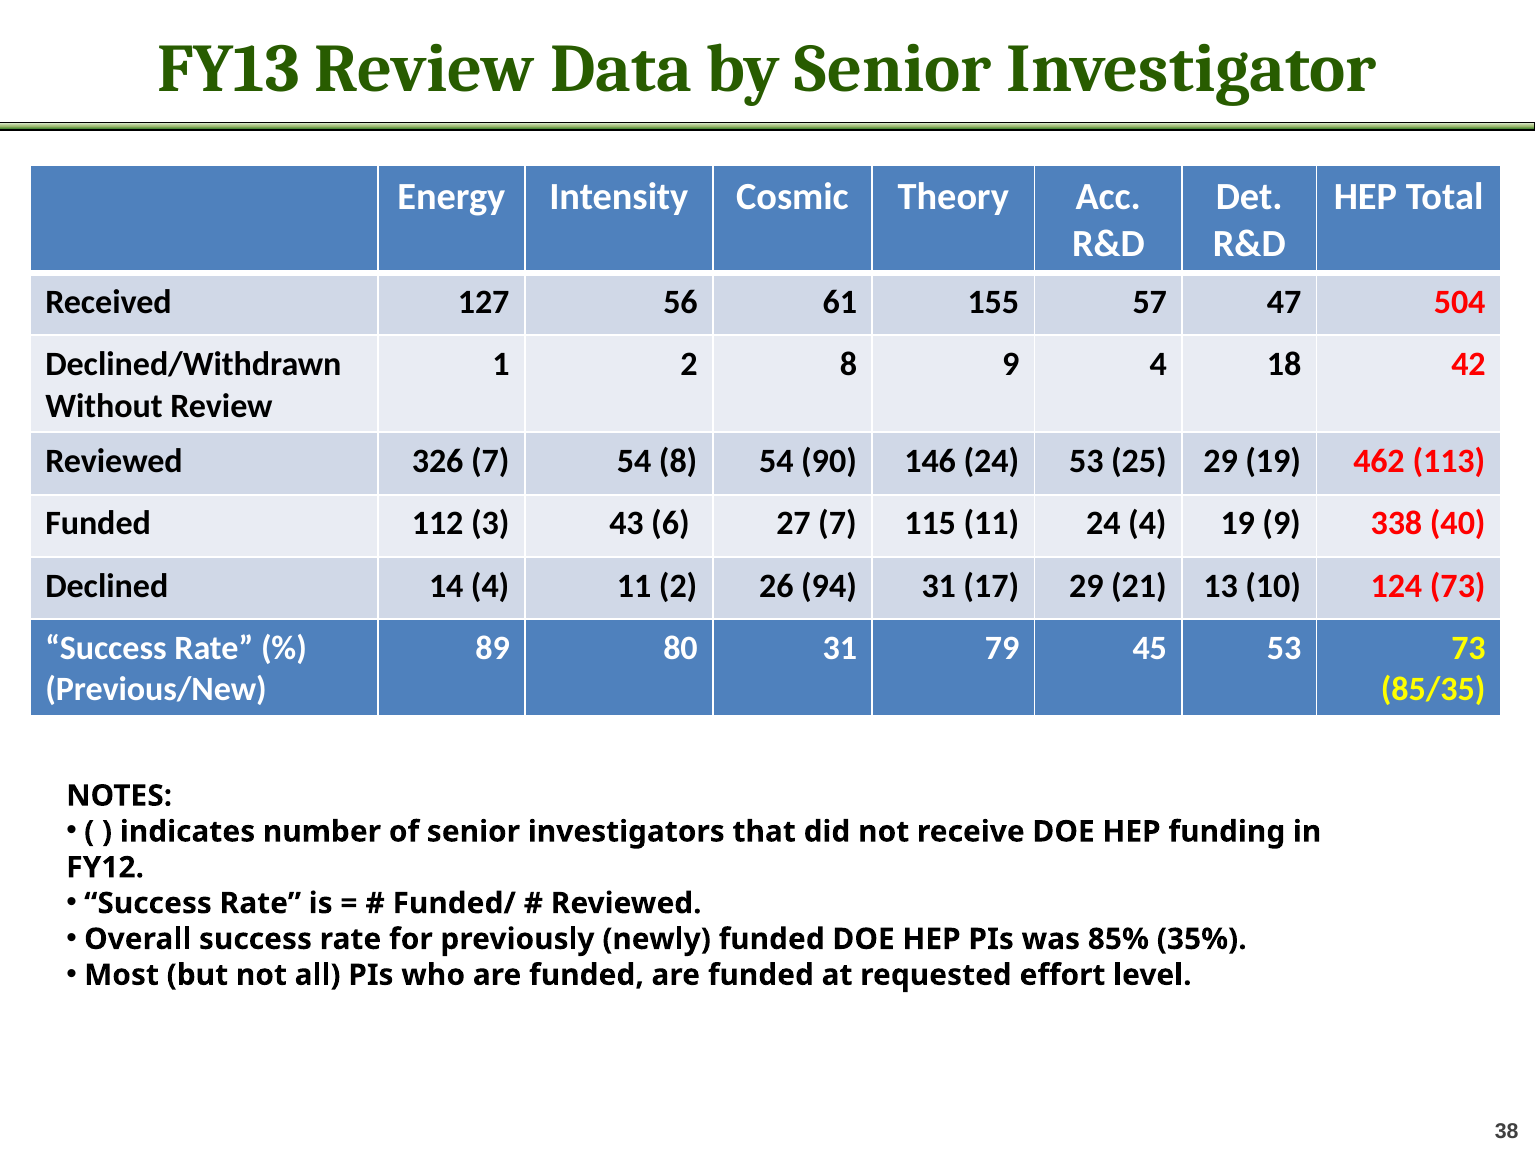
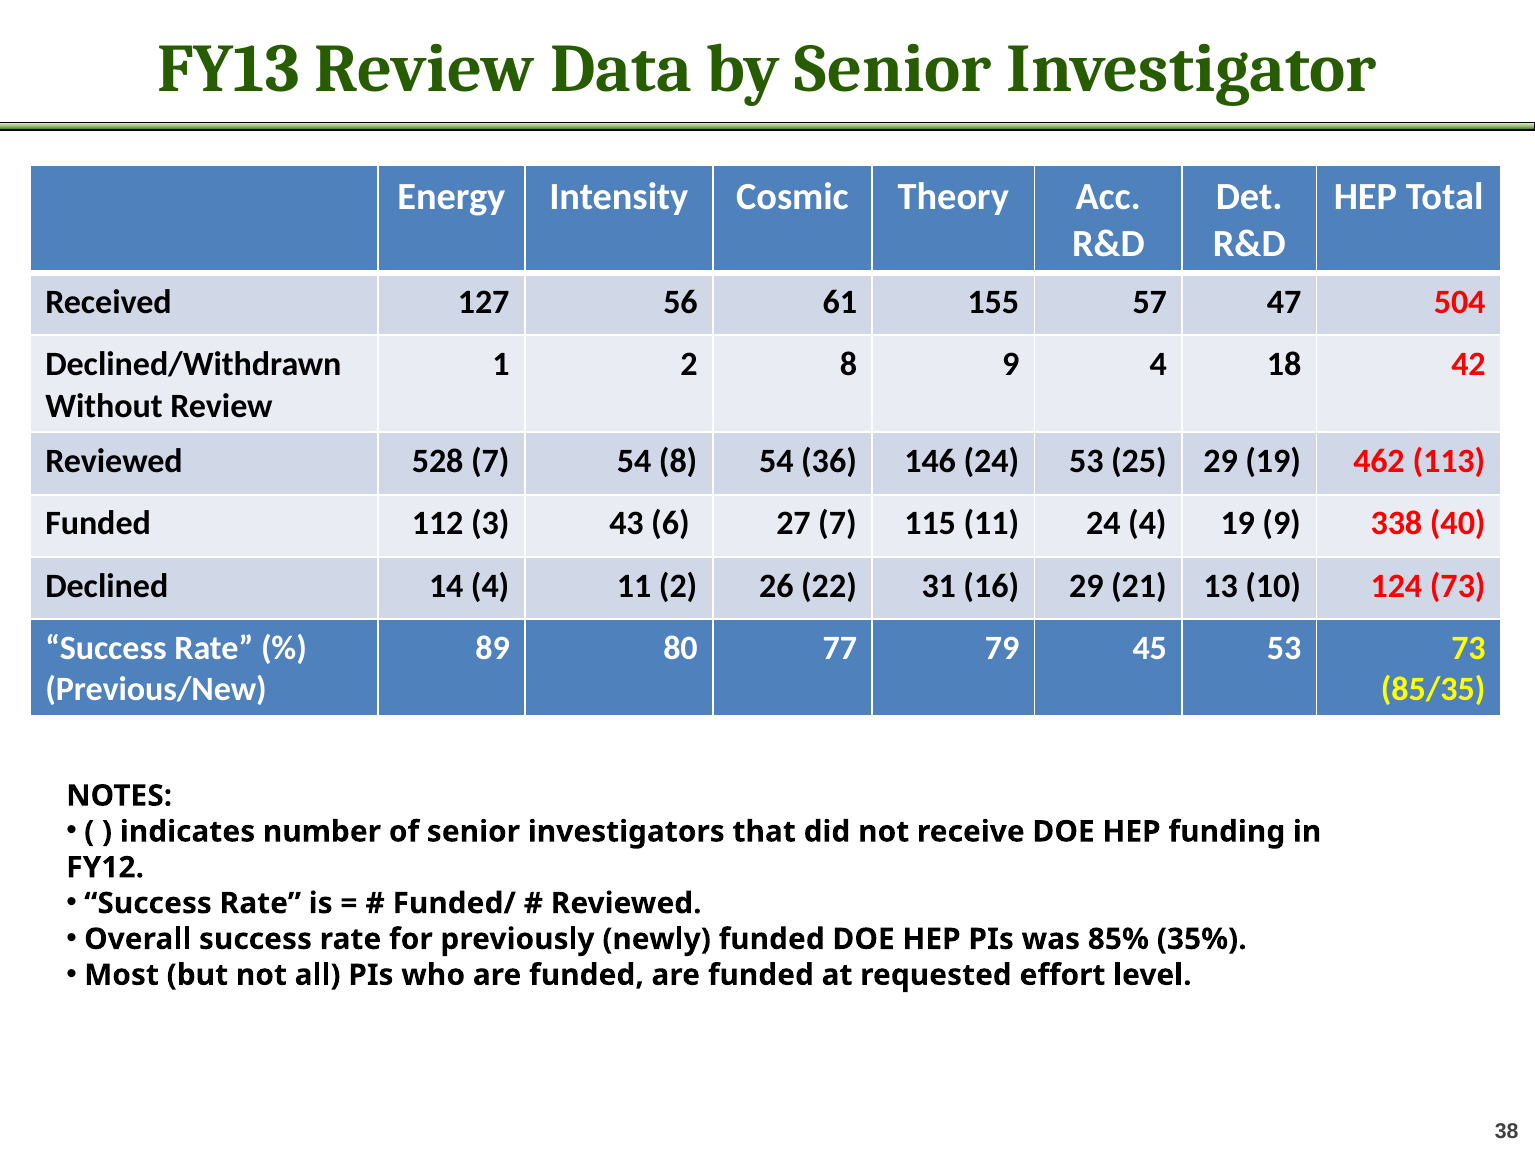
326: 326 -> 528
90: 90 -> 36
94: 94 -> 22
17: 17 -> 16
80 31: 31 -> 77
